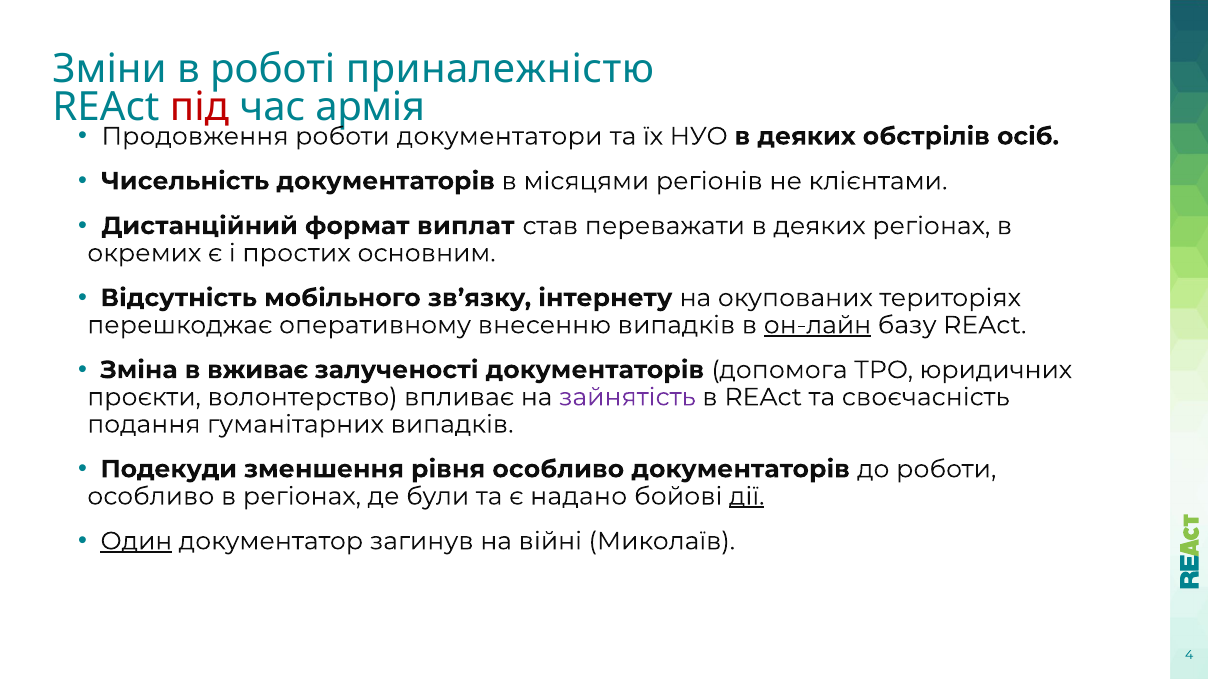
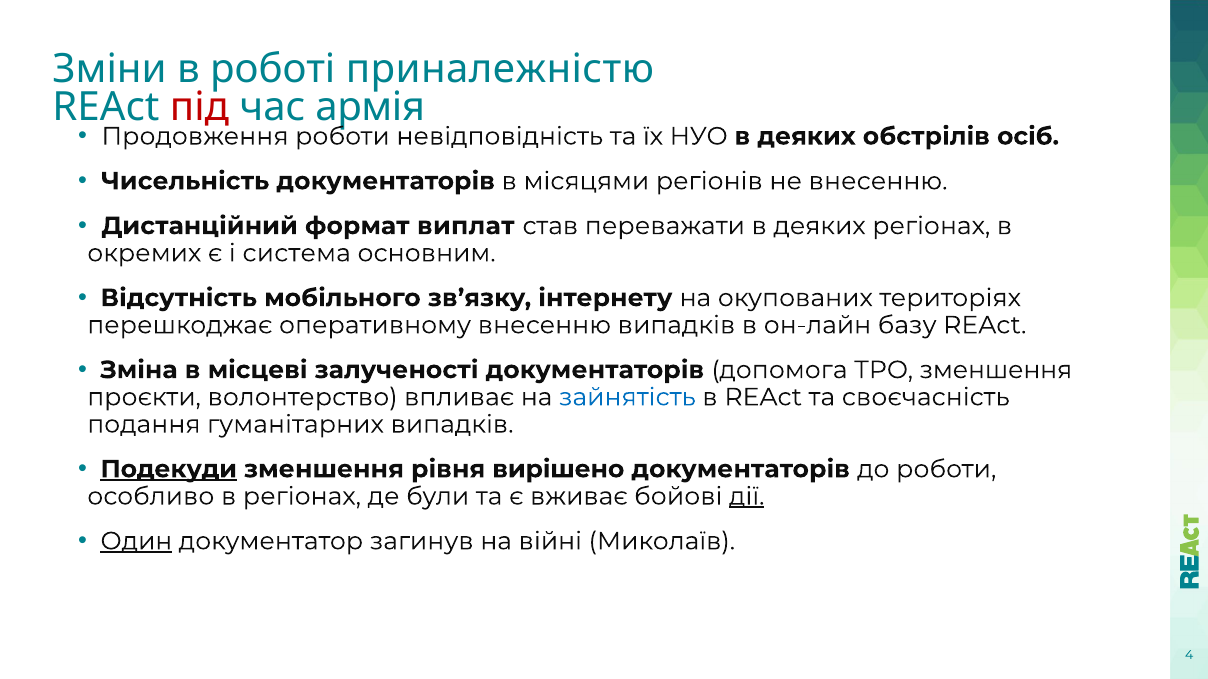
документатори: документатори -> невідповідність
не клієнтами: клієнтами -> внесенню
простих: простих -> система
он-лайн underline: present -> none
вживає: вживає -> місцеві
ТРО юридичних: юридичних -> зменшення
зайнятість colour: purple -> blue
Подекуди underline: none -> present
рівня особливо: особливо -> вирішено
надано: надано -> вживає
